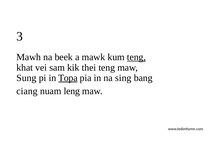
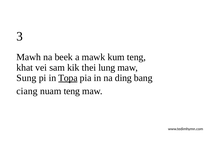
teng at (136, 57) underline: present -> none
thei teng: teng -> lung
sing: sing -> ding
nuam leng: leng -> teng
